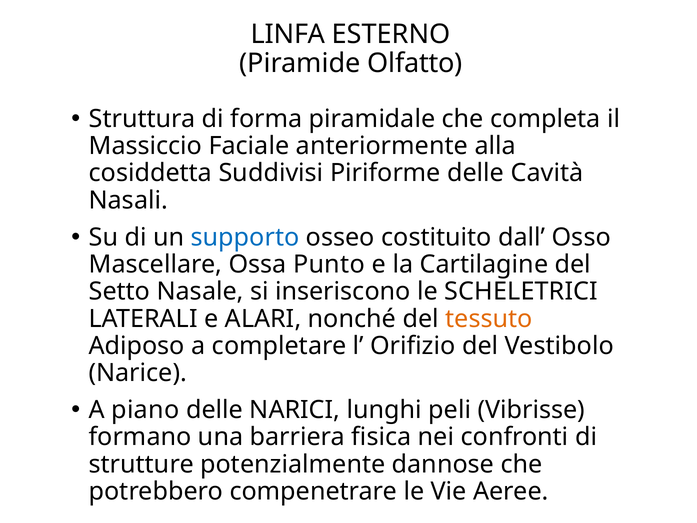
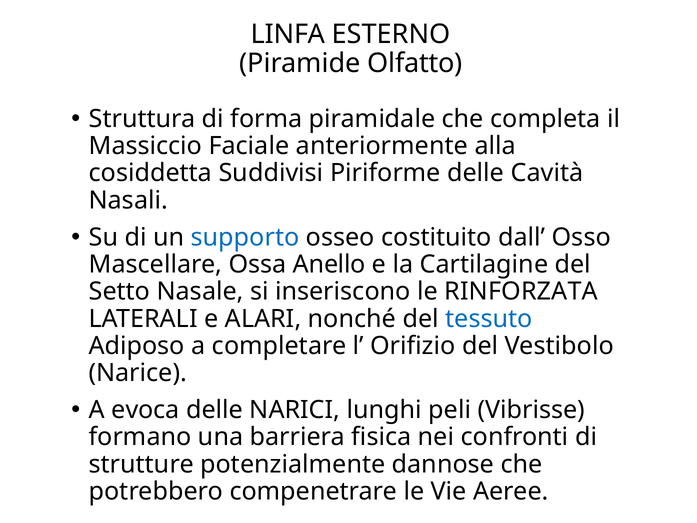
Punto: Punto -> Anello
SCHELETRICI: SCHELETRICI -> RINFORZATA
tessuto colour: orange -> blue
piano: piano -> evoca
